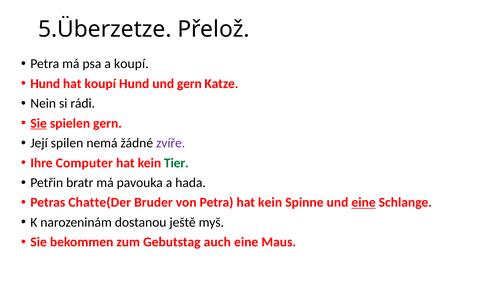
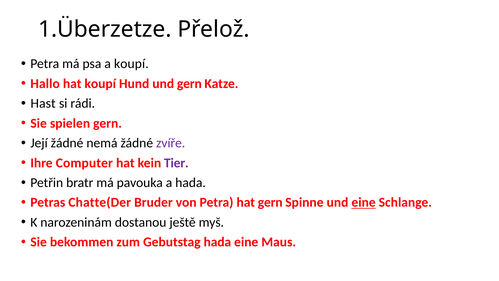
5.Überzetze: 5.Überzetze -> 1.Überzetze
Hund at (45, 84): Hund -> Hallo
Nein: Nein -> Hast
Sie at (39, 123) underline: present -> none
Její spilen: spilen -> žádné
Tier colour: green -> purple
Petra hat kein: kein -> gern
Gebutstag auch: auch -> hada
